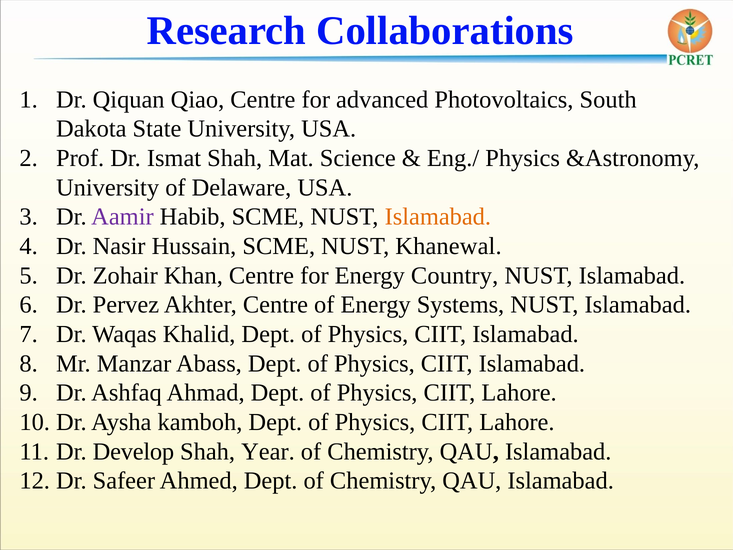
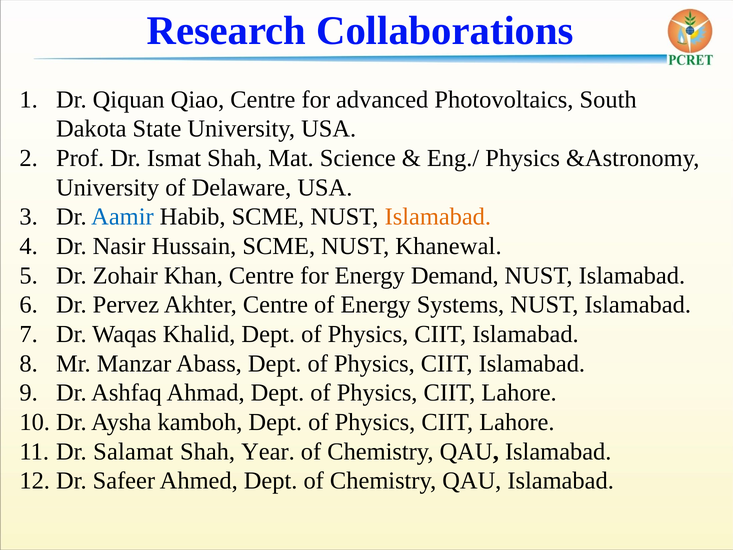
Aamir colour: purple -> blue
Country: Country -> Demand
Develop: Develop -> Salamat
